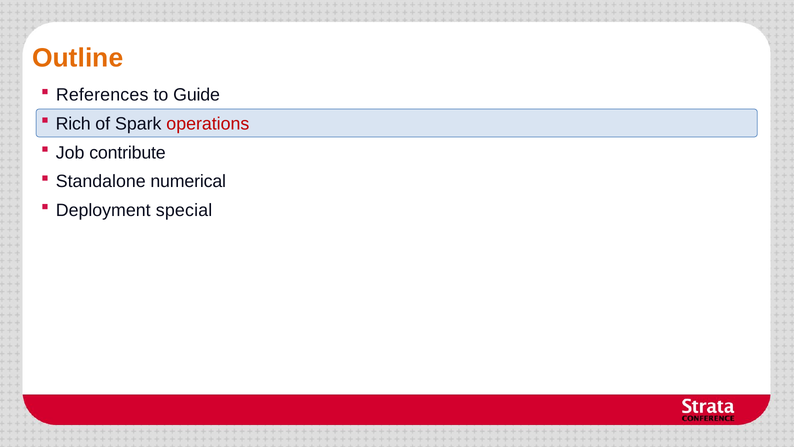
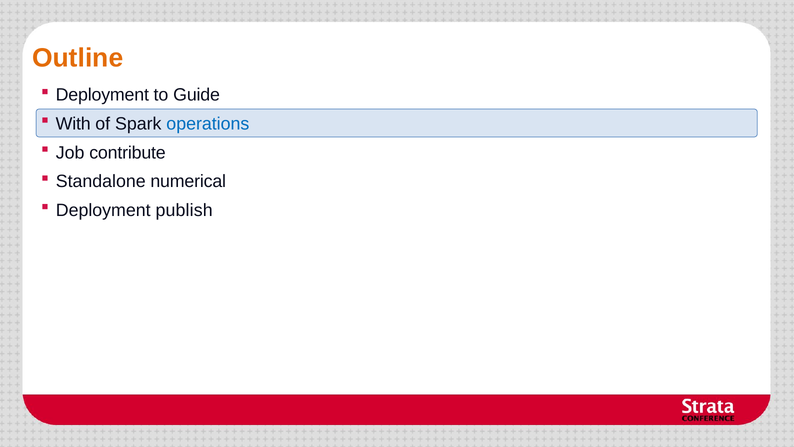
References at (102, 95): References -> Deployment
Rich: Rich -> With
operations colour: red -> blue
special: special -> publish
